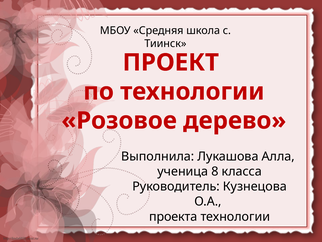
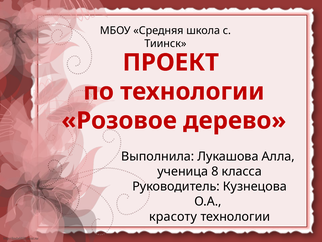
проекта: проекта -> красоту
